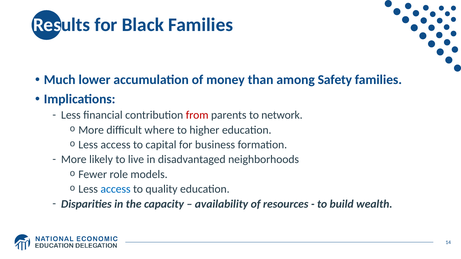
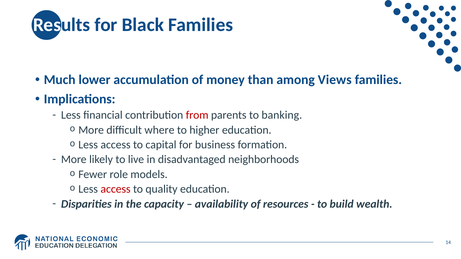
Safety: Safety -> Views
network: network -> banking
access at (116, 189) colour: blue -> red
